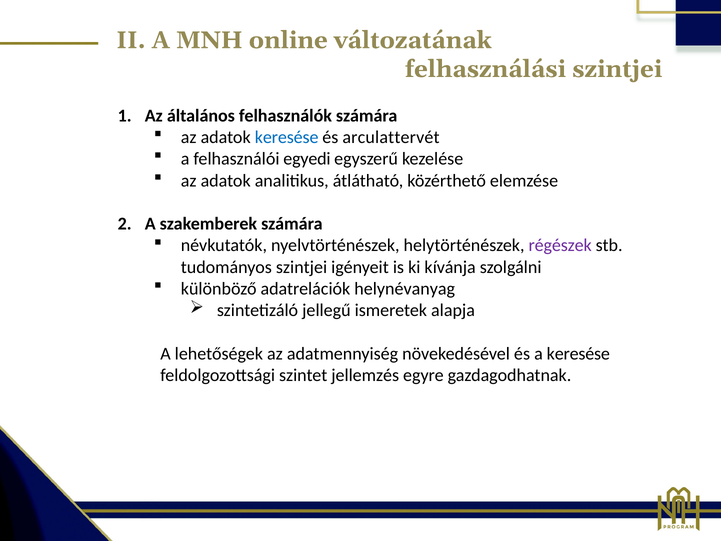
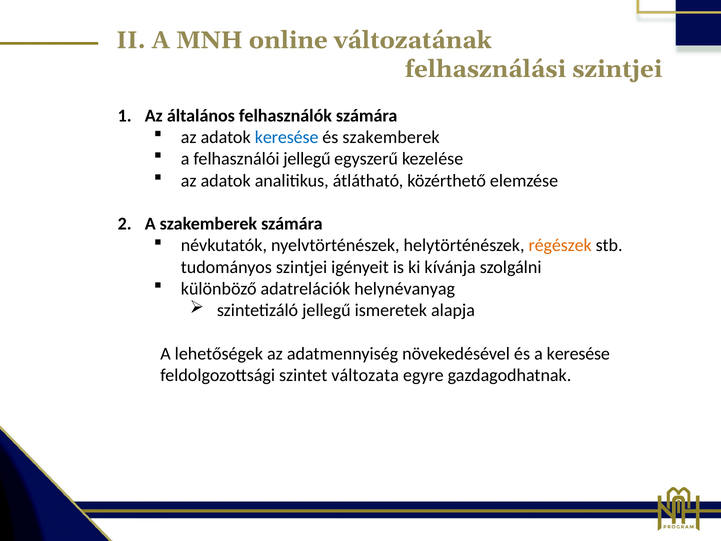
és arculattervét: arculattervét -> szakemberek
felhasználói egyedi: egyedi -> jellegű
régészek colour: purple -> orange
jellemzés: jellemzés -> változata
